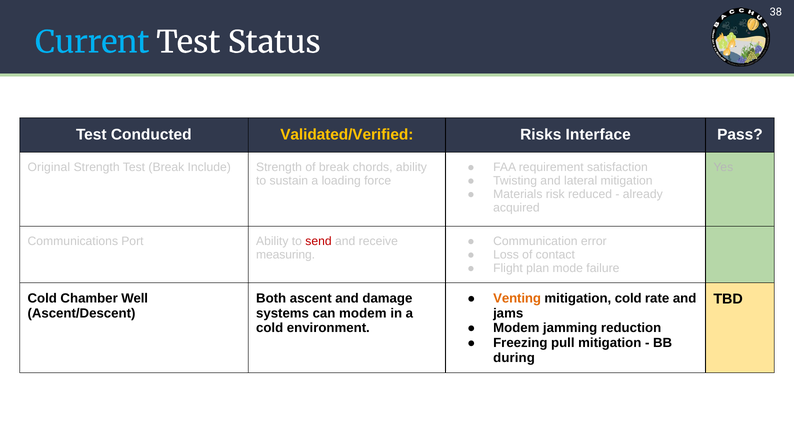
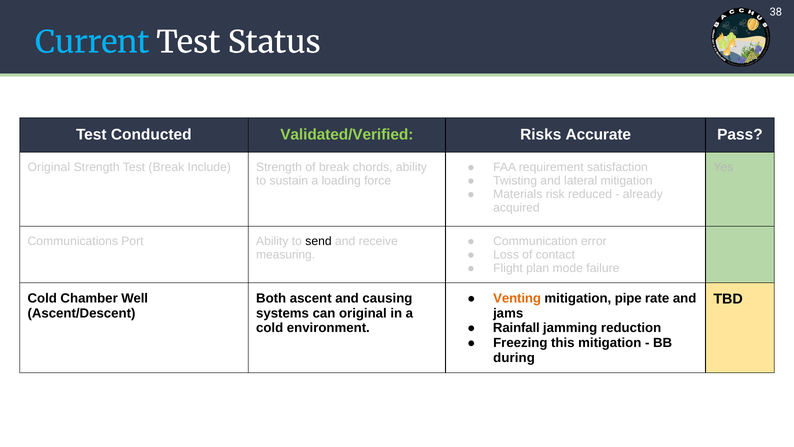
Validated/Verified colour: yellow -> light green
Interface: Interface -> Accurate
send colour: red -> black
damage: damage -> causing
mitigation cold: cold -> pipe
can modem: modem -> original
Modem at (516, 328): Modem -> Rainfall
pull: pull -> this
